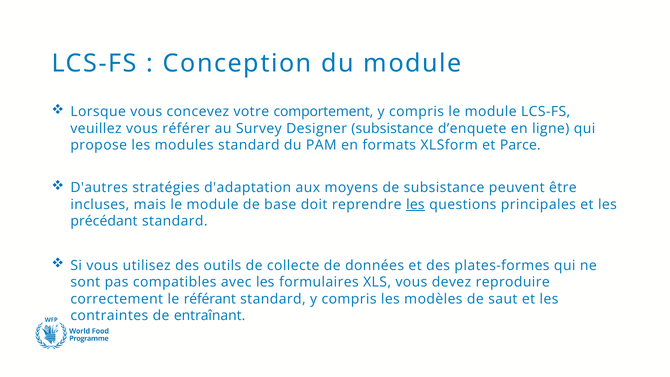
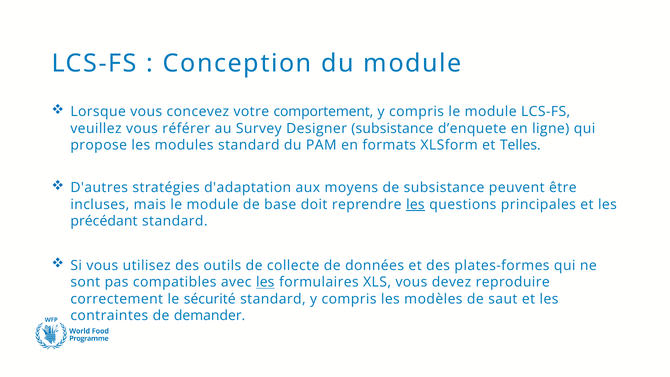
Parce: Parce -> Telles
les at (265, 282) underline: none -> present
référant: référant -> sécurité
entraînant: entraînant -> demander
